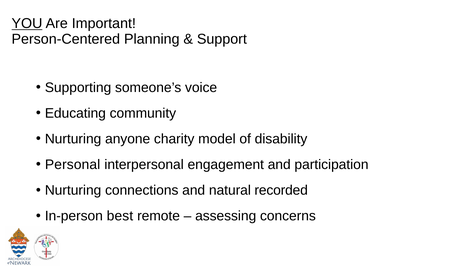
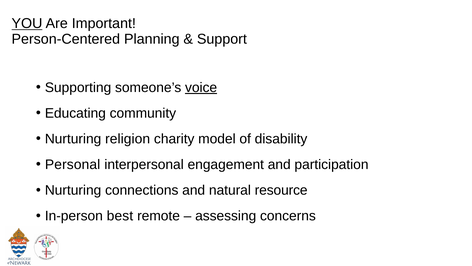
voice underline: none -> present
anyone: anyone -> religion
recorded: recorded -> resource
